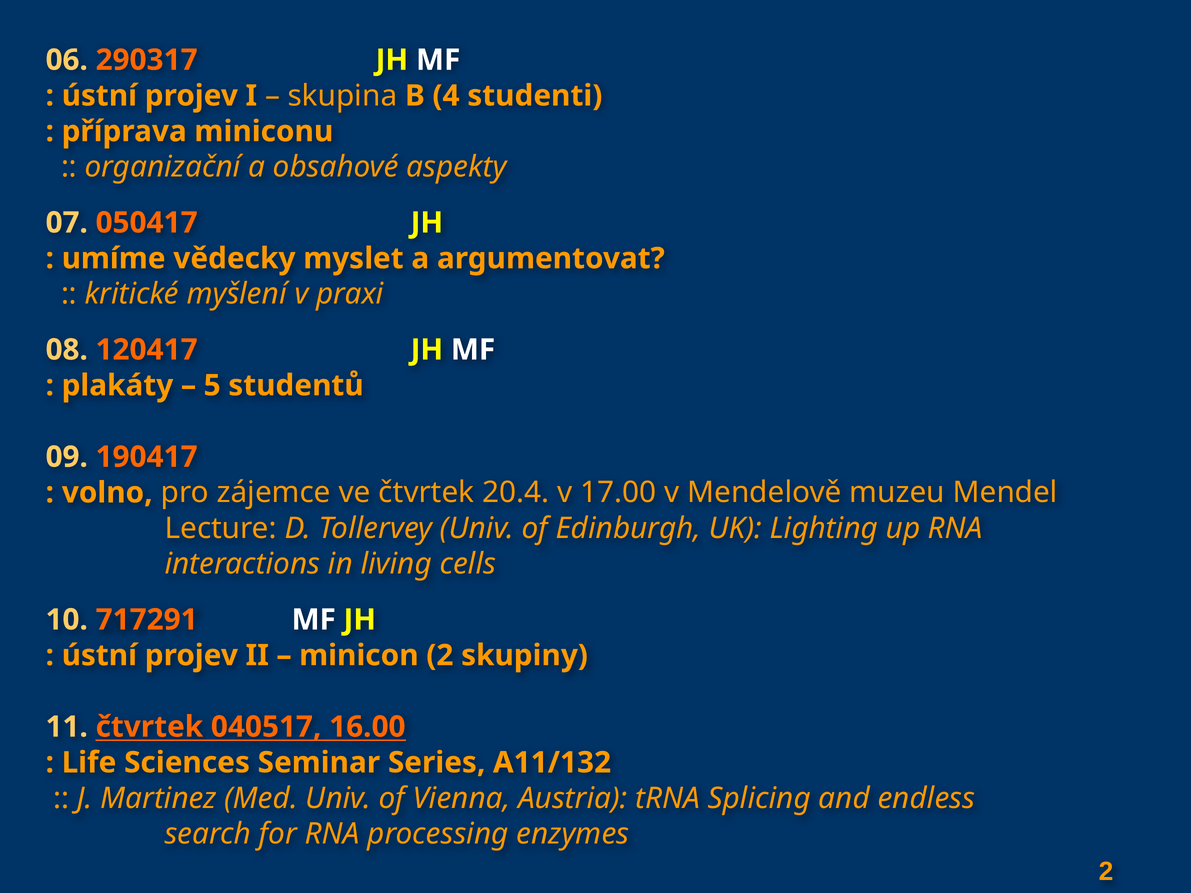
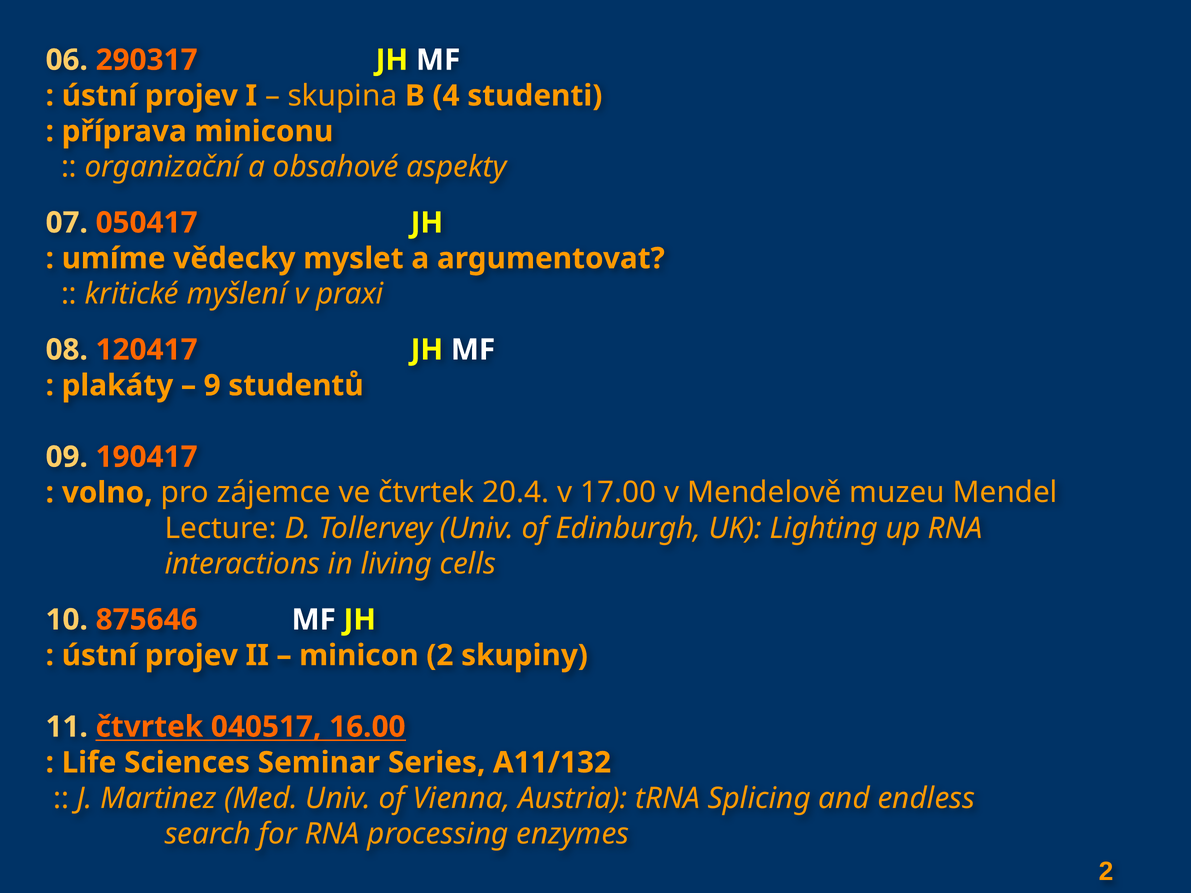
5: 5 -> 9
717291: 717291 -> 875646
